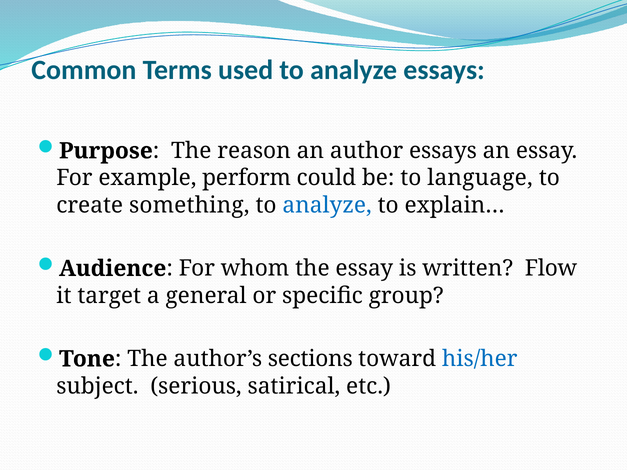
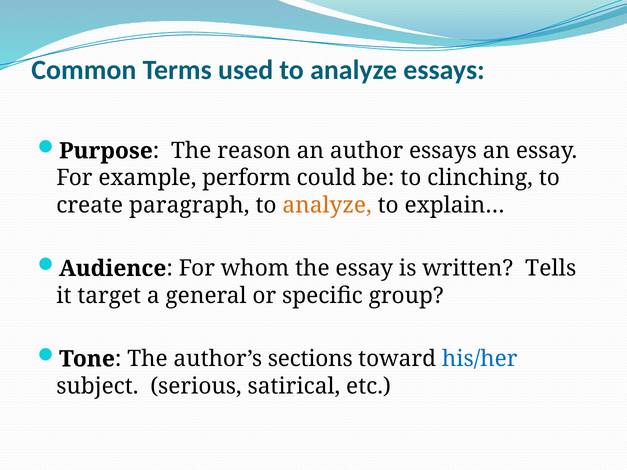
language: language -> clinching
something: something -> paragraph
analyze at (327, 205) colour: blue -> orange
Flow: Flow -> Tells
